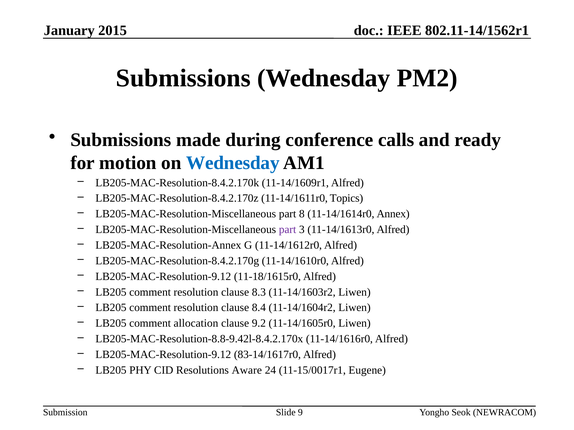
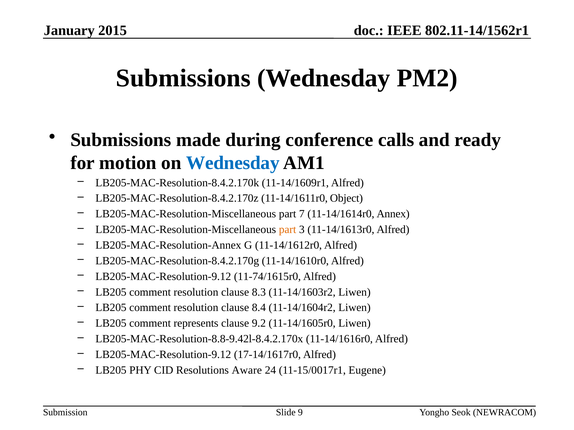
Topics: Topics -> Object
8: 8 -> 7
part at (288, 230) colour: purple -> orange
11-18/1615r0: 11-18/1615r0 -> 11-74/1615r0
allocation: allocation -> represents
83-14/1617r0: 83-14/1617r0 -> 17-14/1617r0
